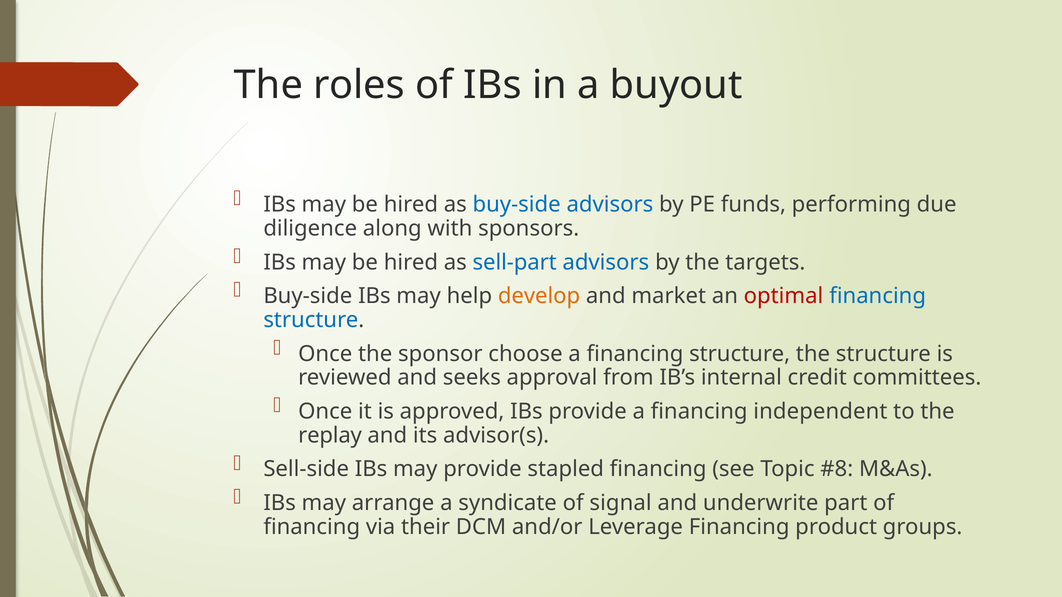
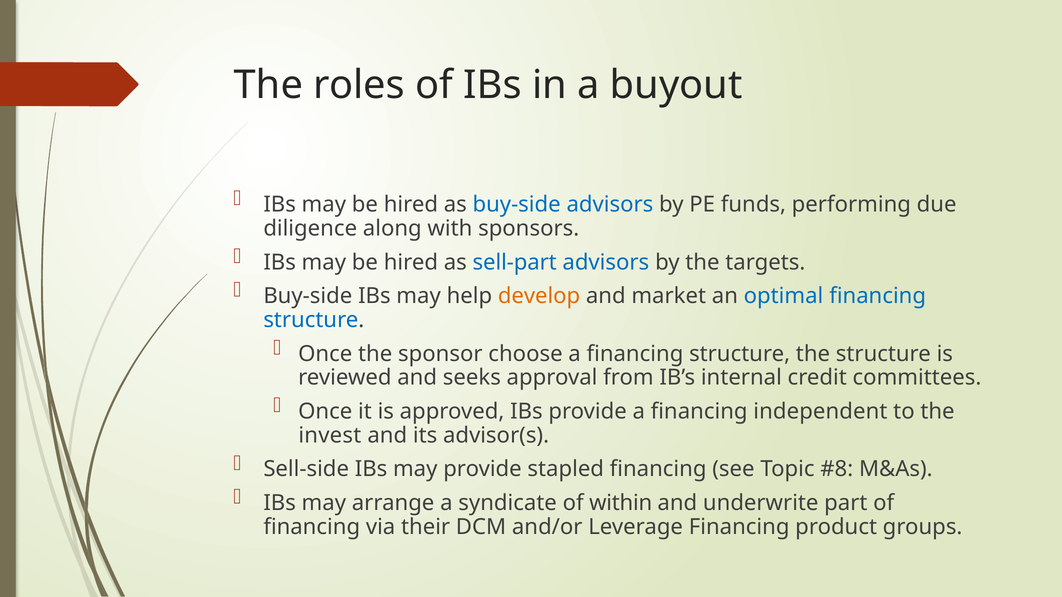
optimal colour: red -> blue
replay: replay -> invest
signal: signal -> within
